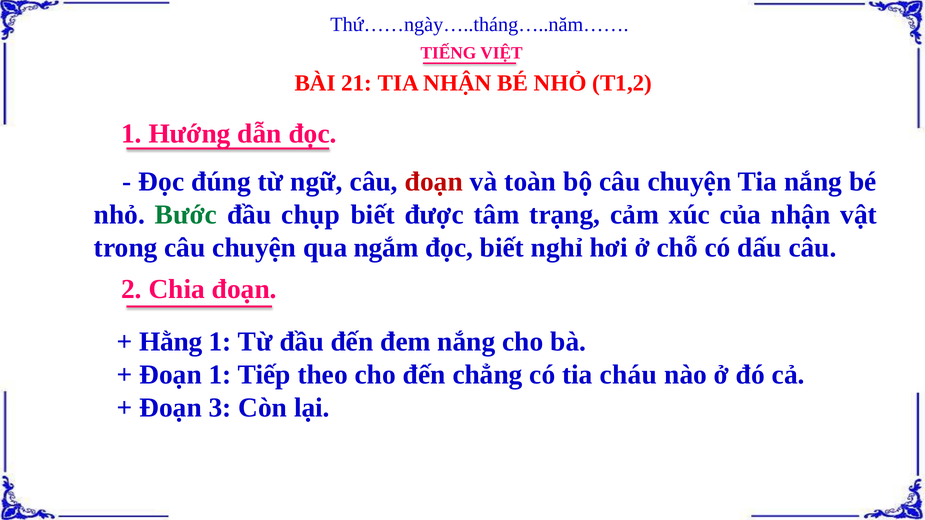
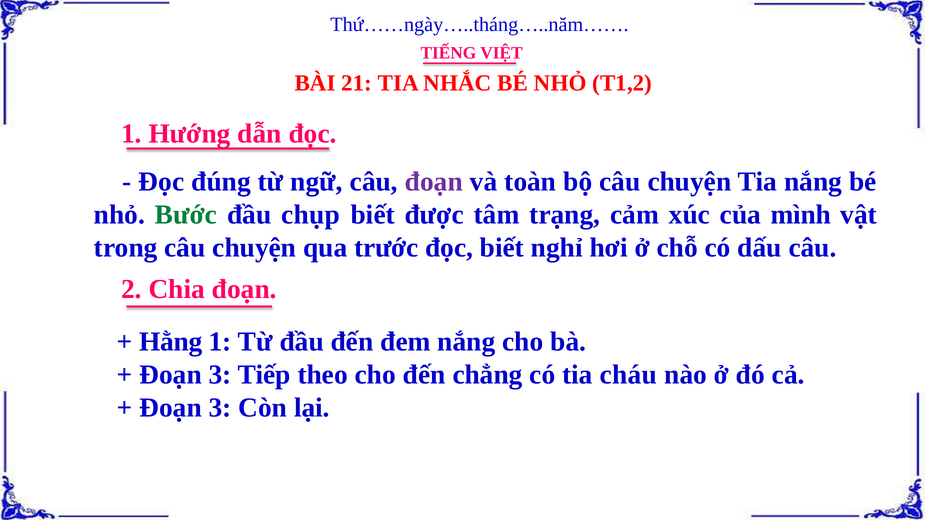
TIA NHẬN: NHẬN -> NHẮC
đoạn at (434, 182) colour: red -> purple
của nhận: nhận -> mình
ngắm: ngắm -> trước
1 at (220, 374): 1 -> 3
